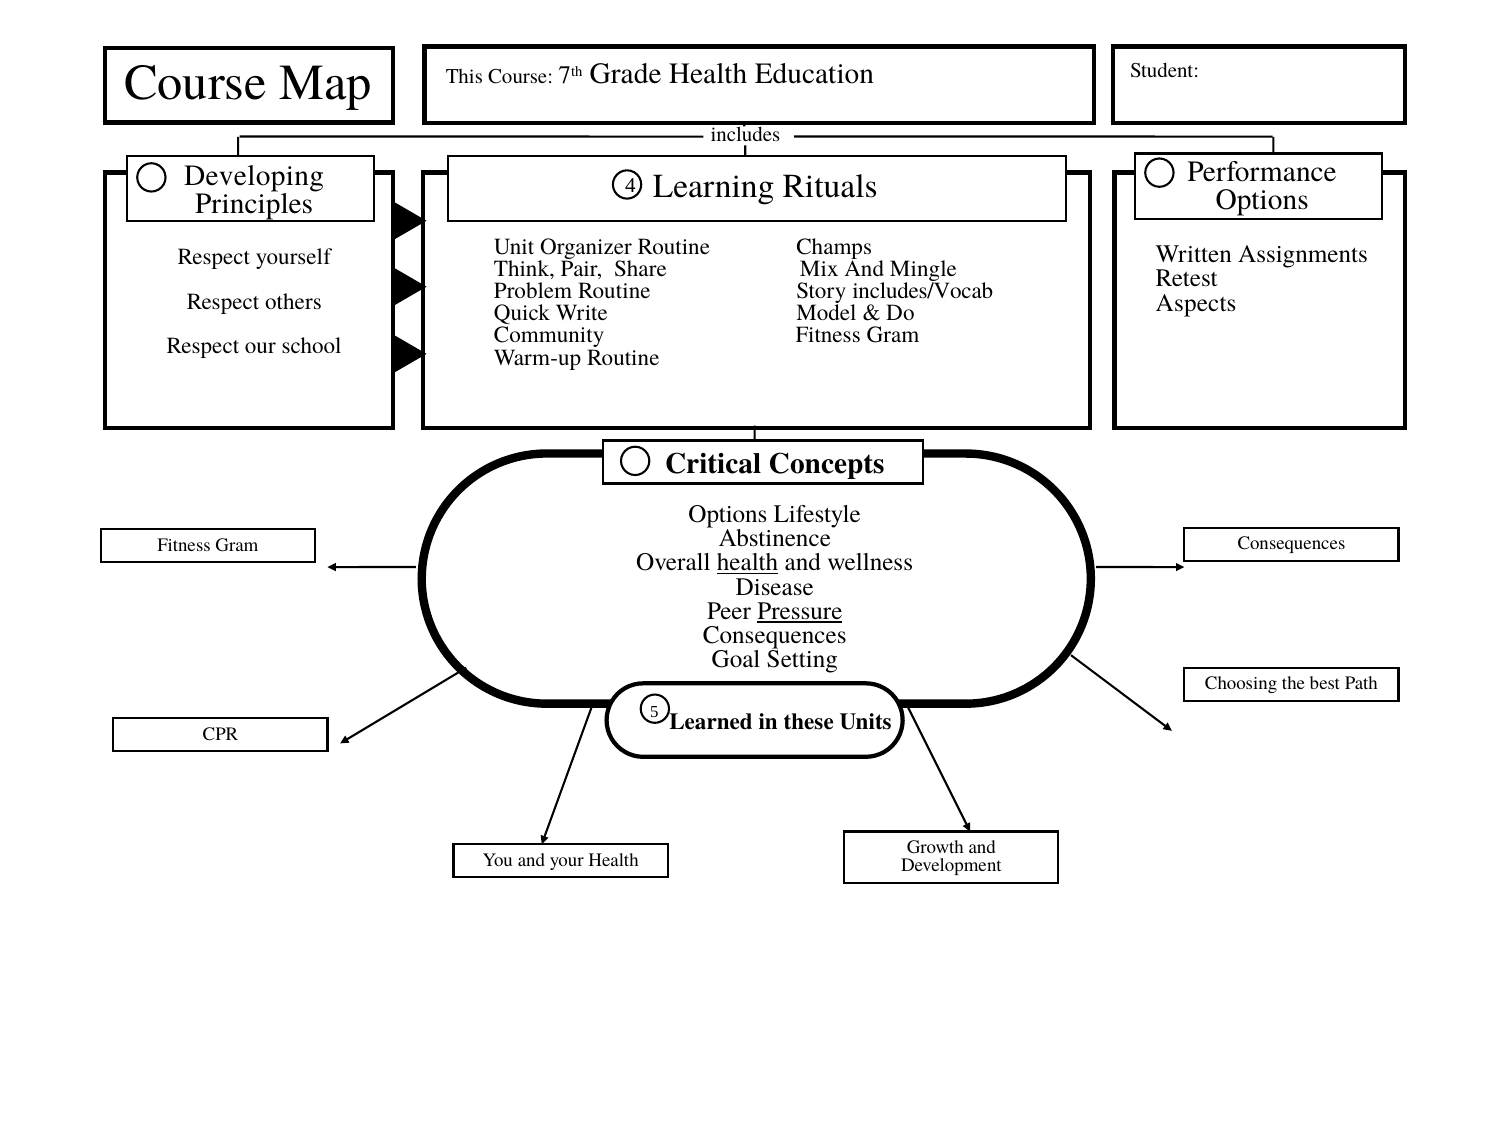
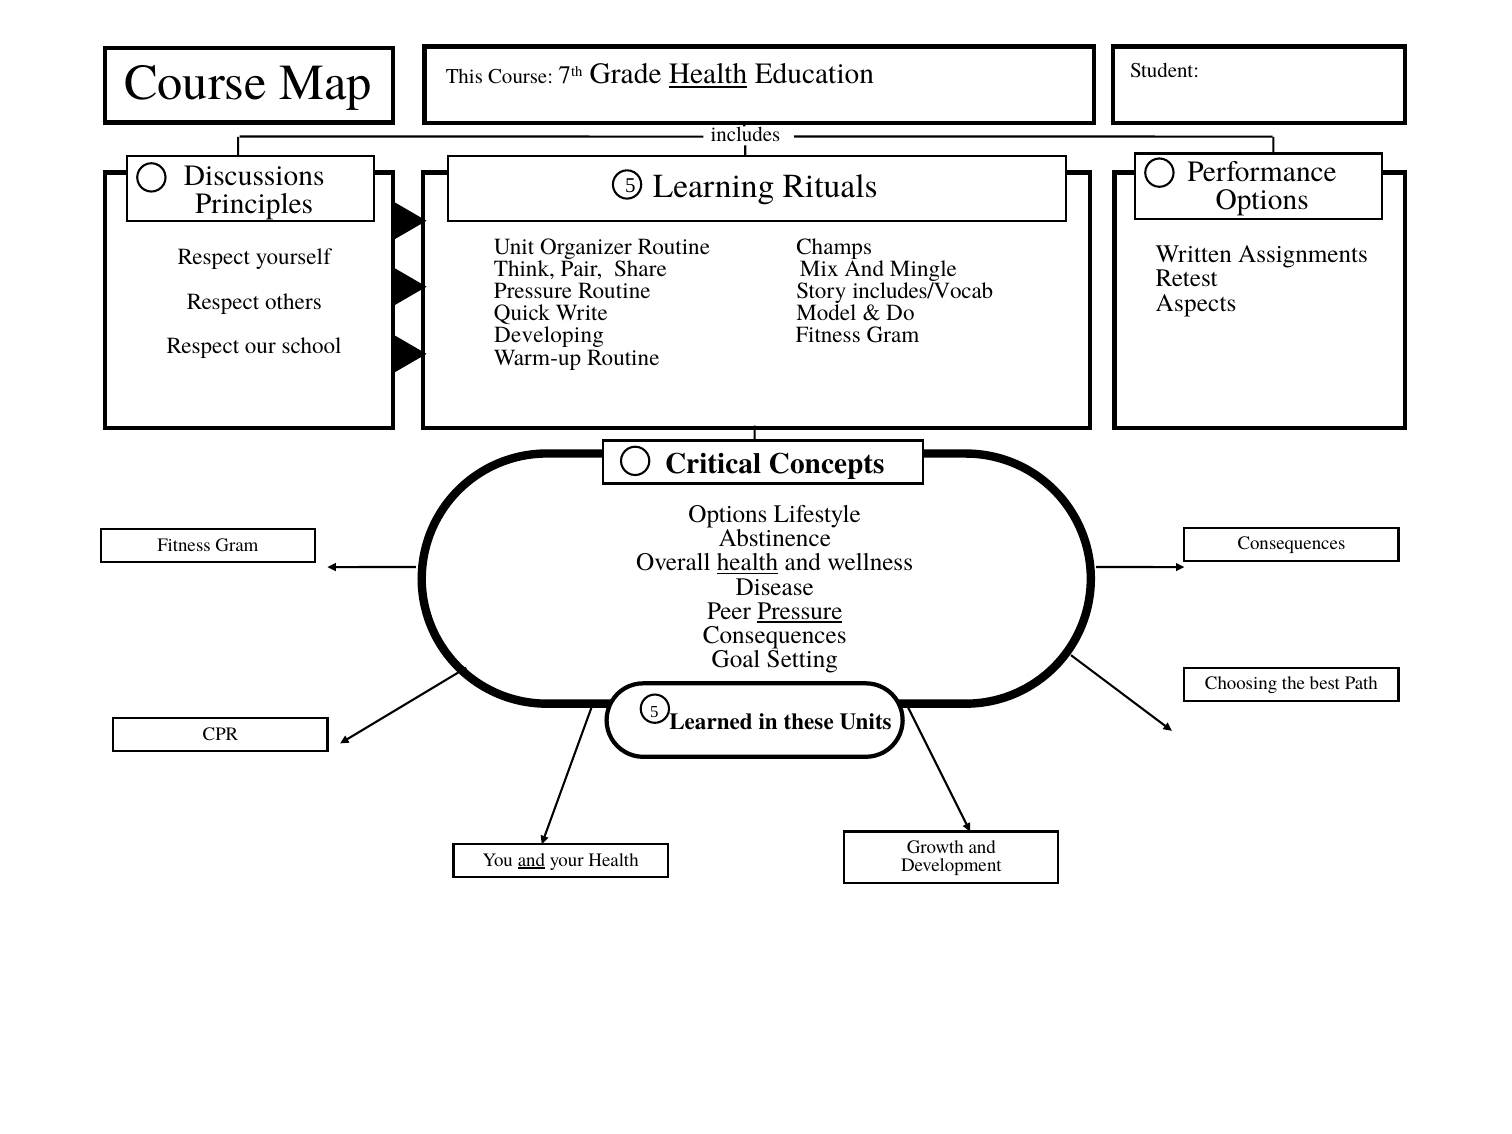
Health at (708, 74) underline: none -> present
Developing: Developing -> Discussions
4 at (630, 185): 4 -> 5
Problem at (533, 291): Problem -> Pressure
Community: Community -> Developing
and at (531, 860) underline: none -> present
